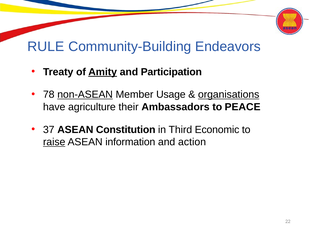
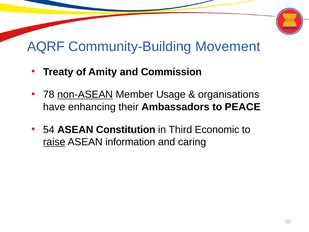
RULE: RULE -> AQRF
Endeavors: Endeavors -> Movement
Amity underline: present -> none
Participation: Participation -> Commission
organisations underline: present -> none
agriculture: agriculture -> enhancing
37: 37 -> 54
action: action -> caring
